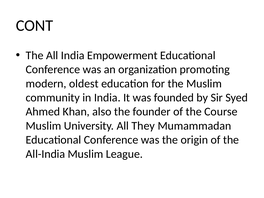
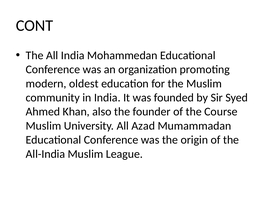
Empowerment: Empowerment -> Mohammedan
They: They -> Azad
